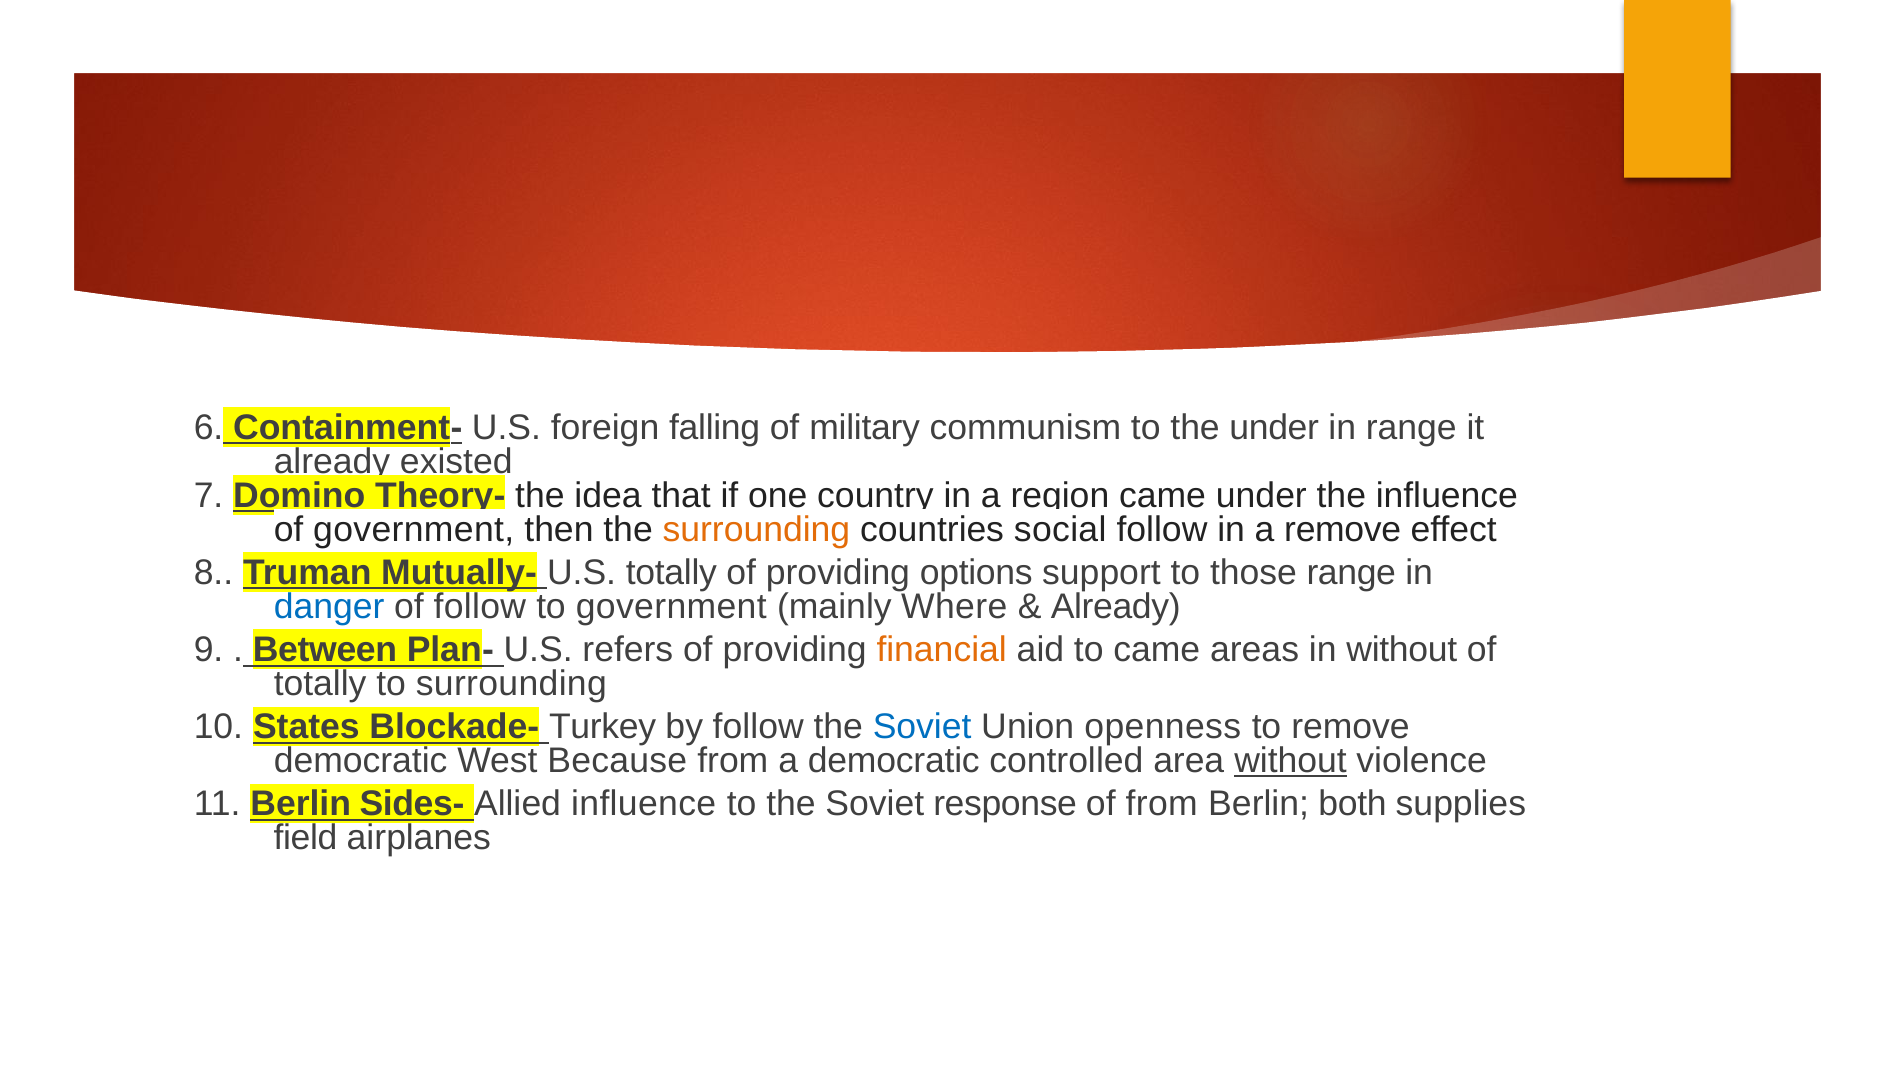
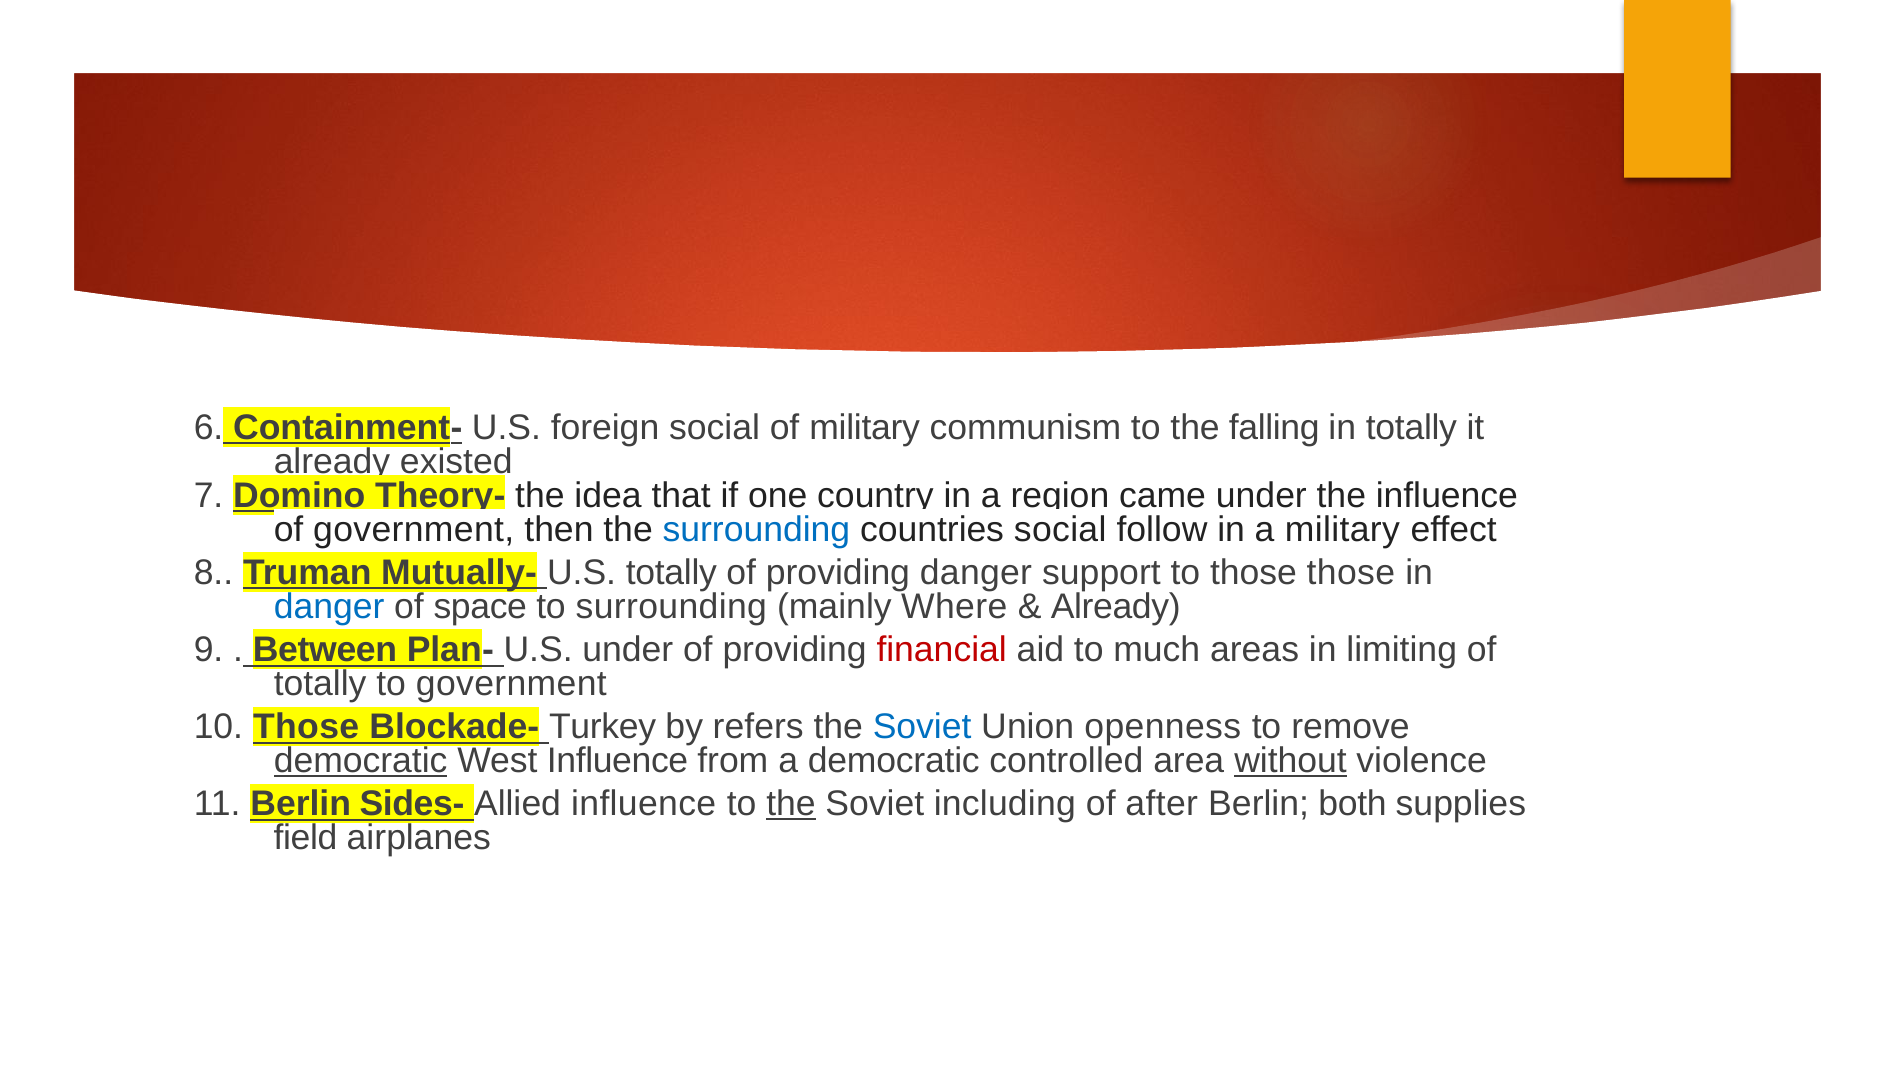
foreign falling: falling -> social
the under: under -> falling
in range: range -> totally
surrounding at (756, 530) colour: orange -> blue
a remove: remove -> military
providing options: options -> danger
those range: range -> those
of follow: follow -> space
to government: government -> surrounding
U.S refers: refers -> under
financial colour: orange -> red
to came: came -> much
in without: without -> limiting
to surrounding: surrounding -> government
10 States: States -> Those
by follow: follow -> refers
democratic at (361, 761) underline: none -> present
West Because: Because -> Influence
the at (791, 804) underline: none -> present
response: response -> including
of from: from -> after
